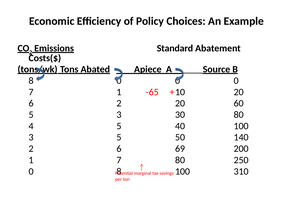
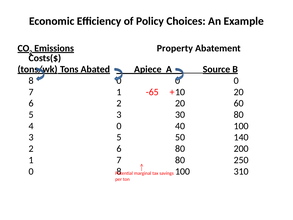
Standard: Standard -> Property
4 5: 5 -> 0
6 69: 69 -> 80
